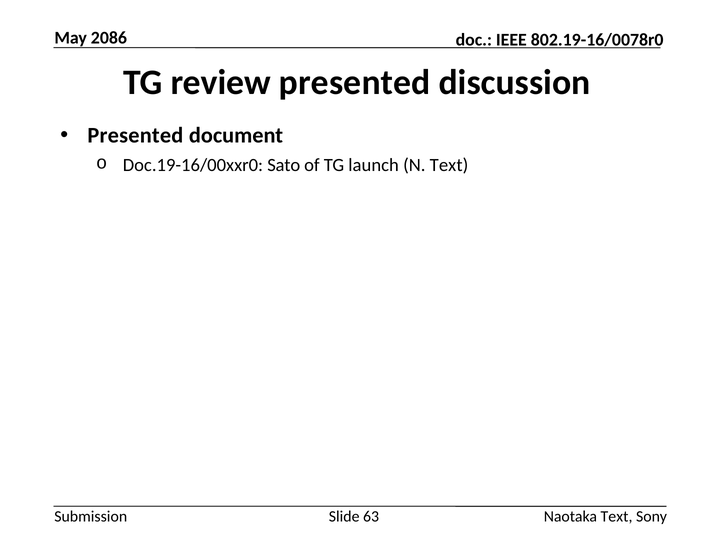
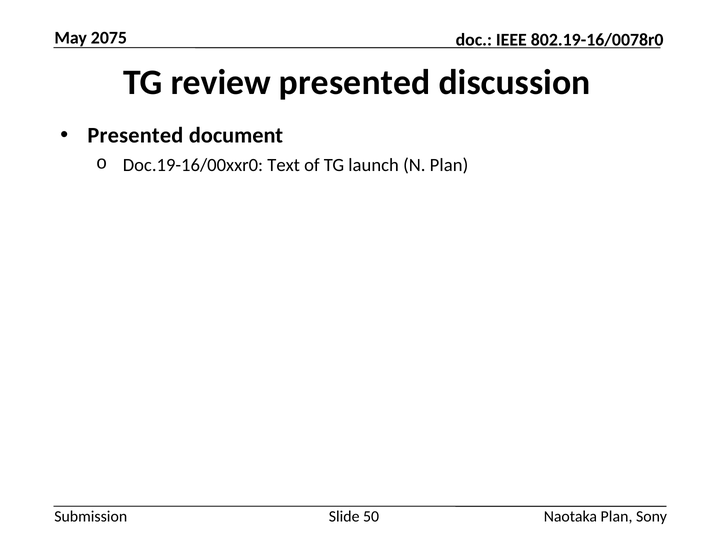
2086: 2086 -> 2075
Sato: Sato -> Text
N Text: Text -> Plan
63: 63 -> 50
Naotaka Text: Text -> Plan
